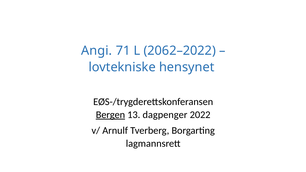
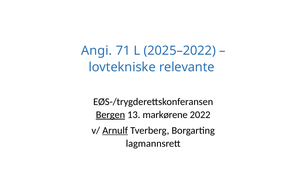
2062–2022: 2062–2022 -> 2025–2022
hensynet: hensynet -> relevante
dagpenger: dagpenger -> markørene
Arnulf underline: none -> present
